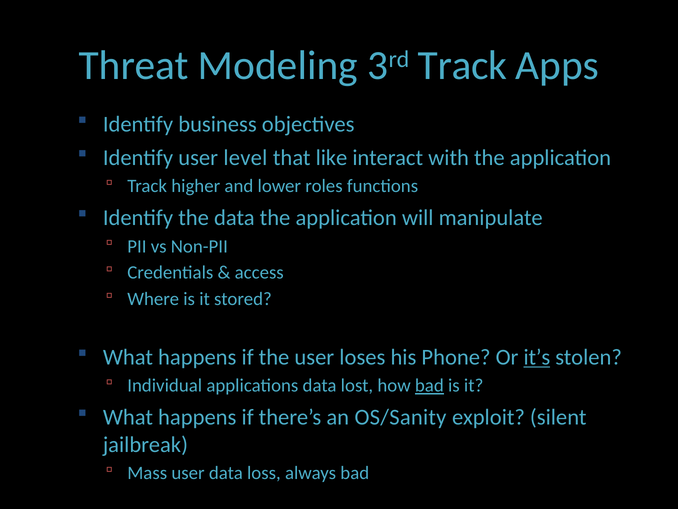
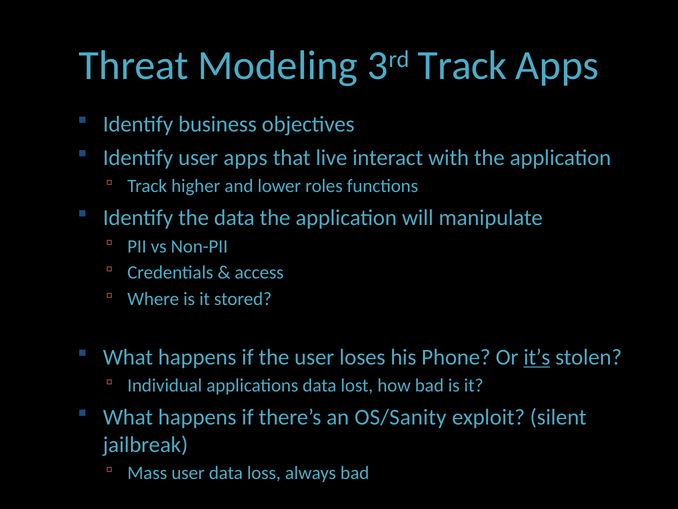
user level: level -> apps
like: like -> live
bad at (429, 385) underline: present -> none
